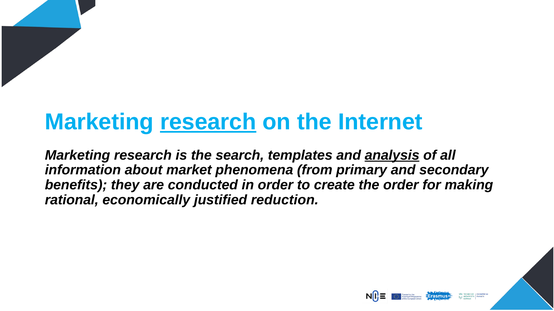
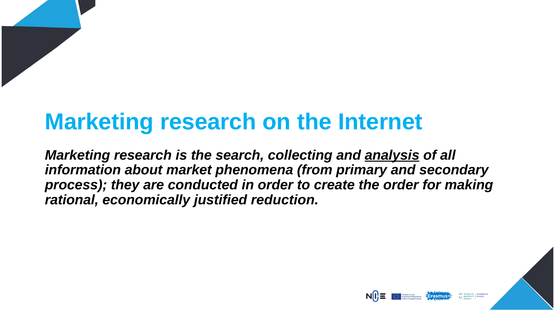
research at (208, 122) underline: present -> none
templates: templates -> collecting
benefits: benefits -> process
